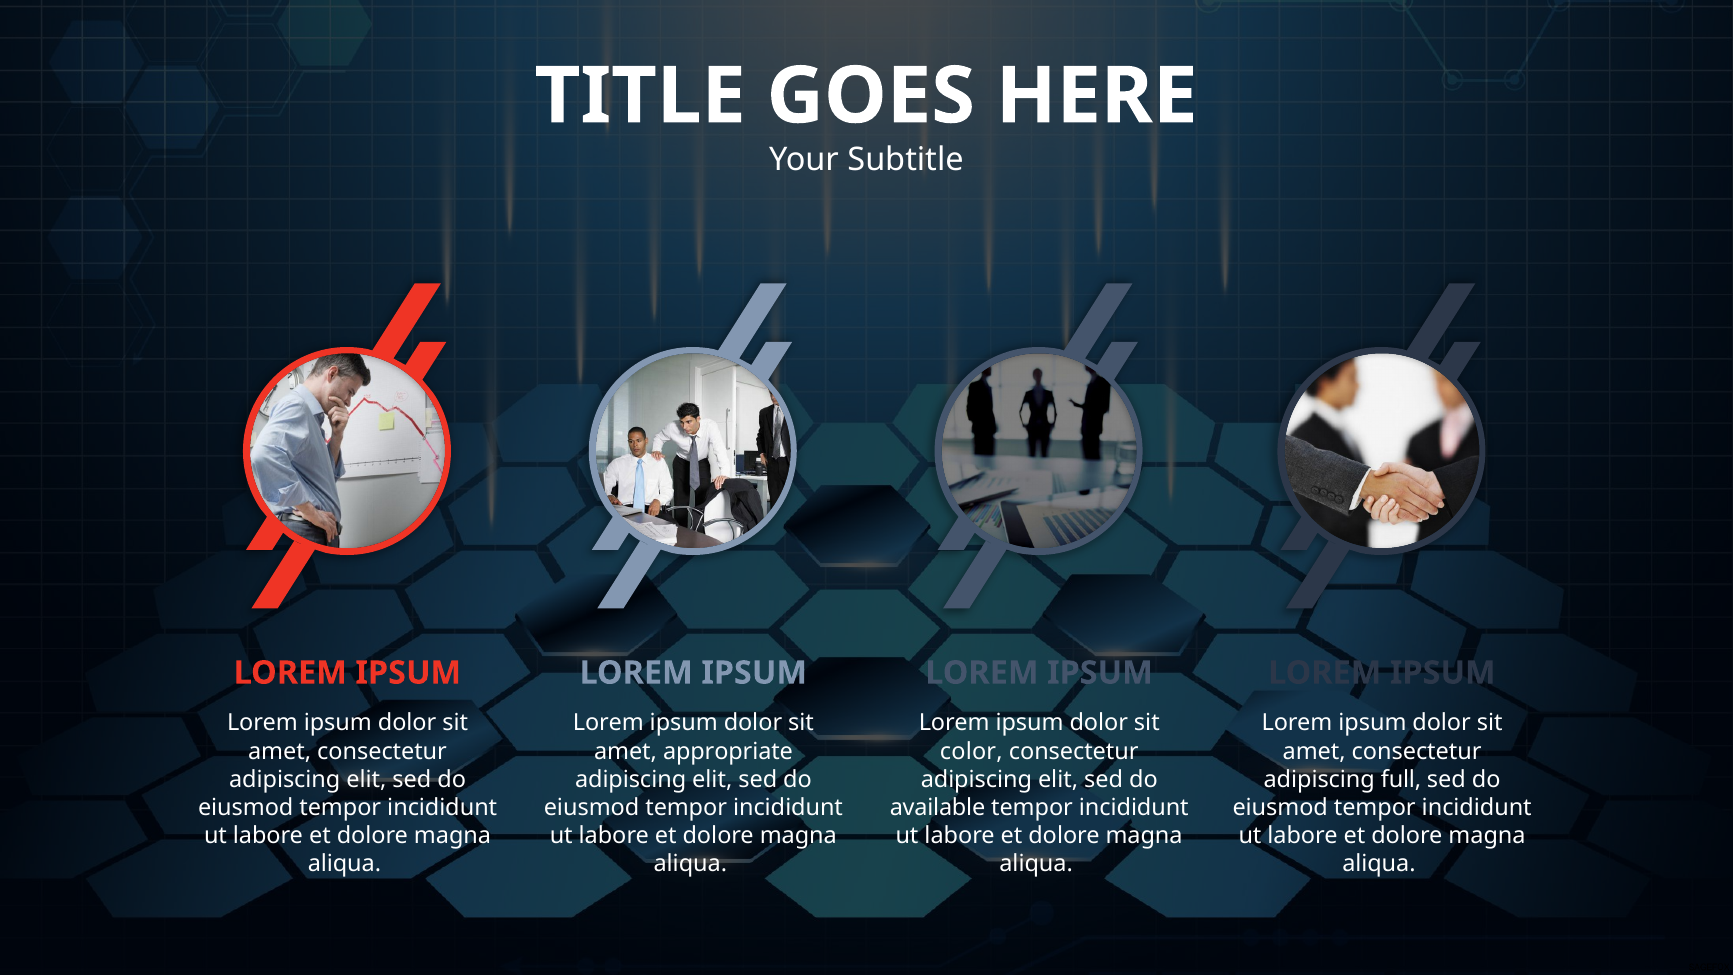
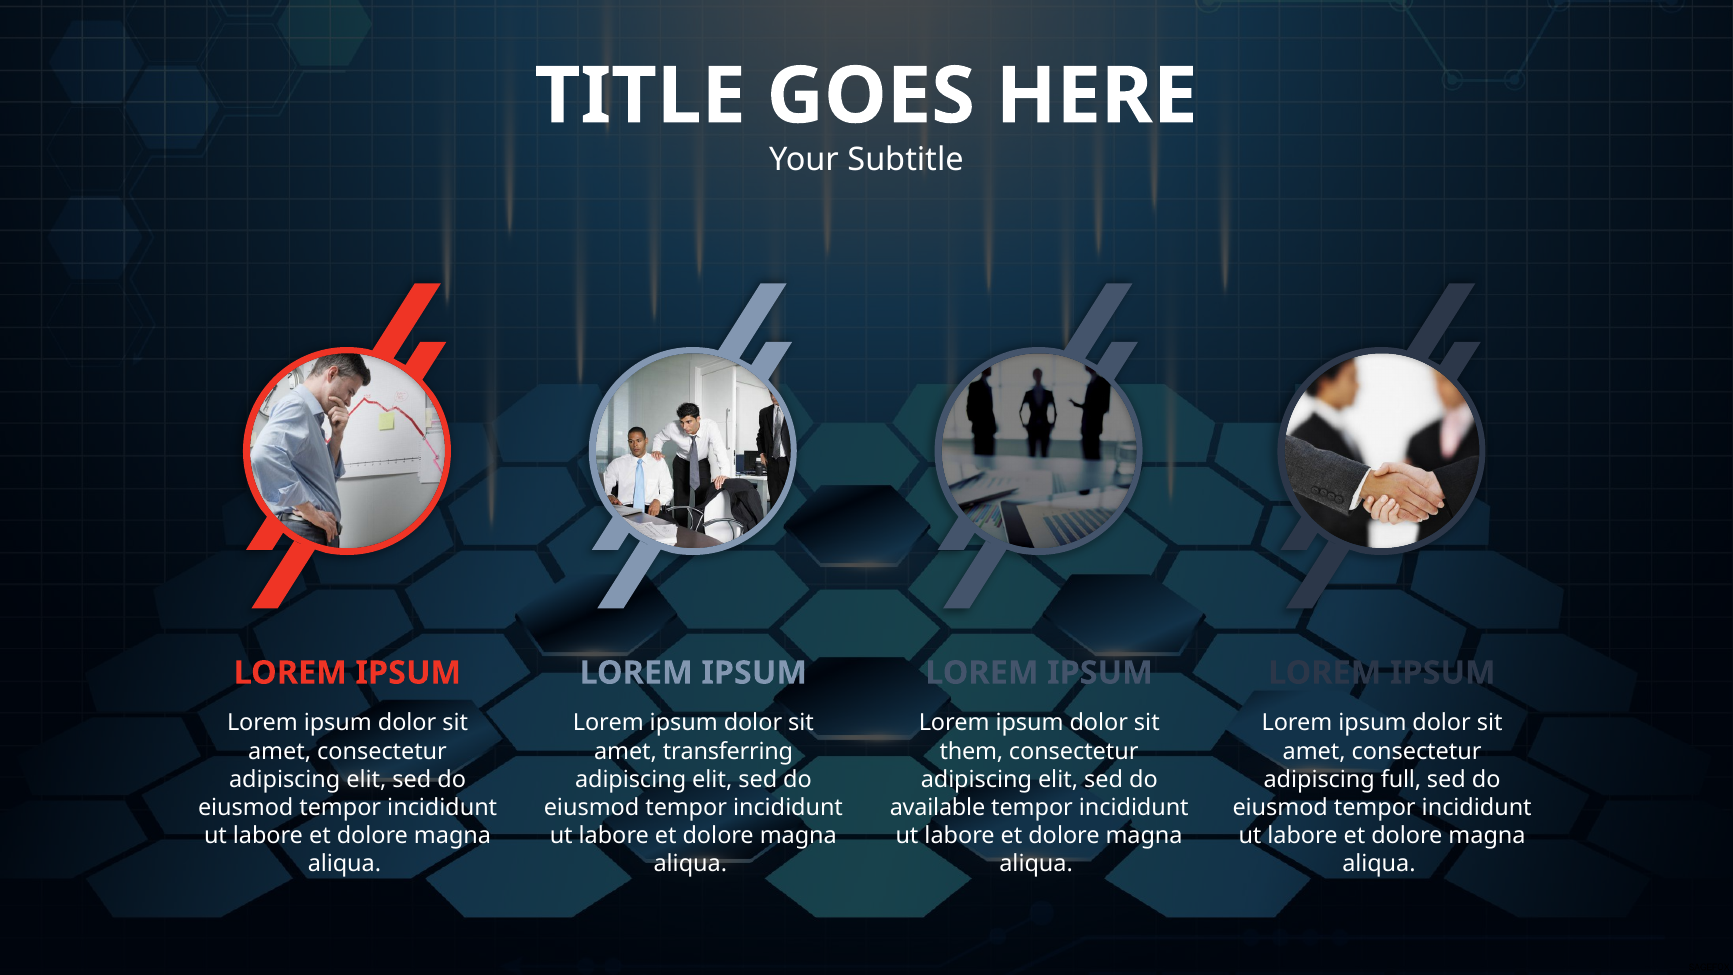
appropriate: appropriate -> transferring
color: color -> them
